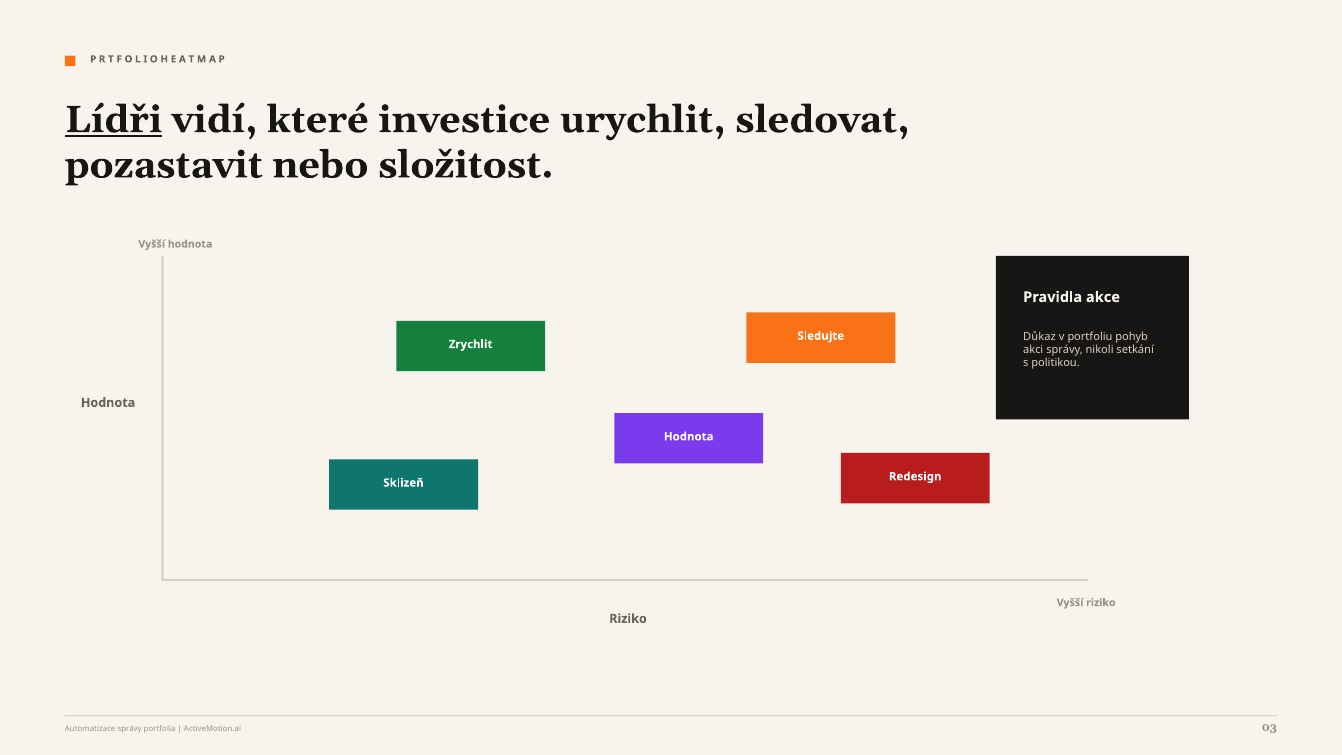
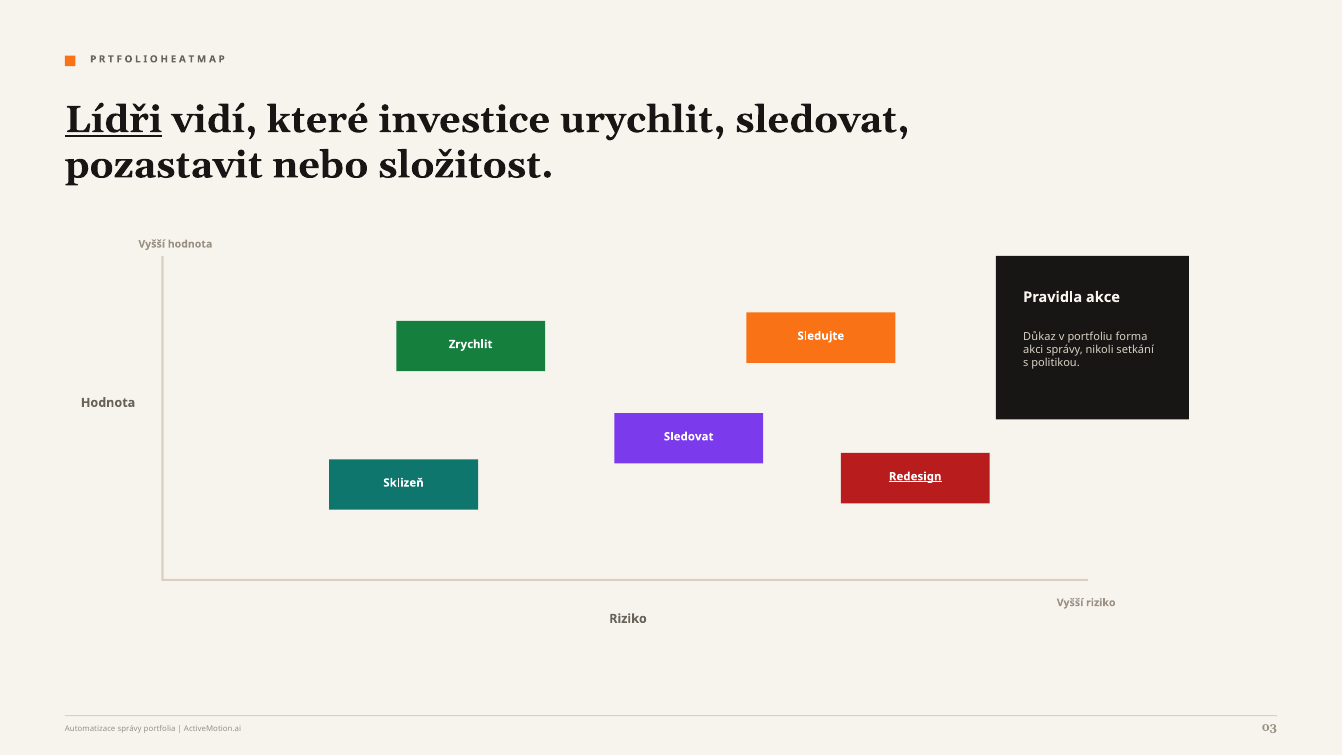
pohyb: pohyb -> forma
Hodnota at (689, 437): Hodnota -> Sledovat
Redesign underline: none -> present
